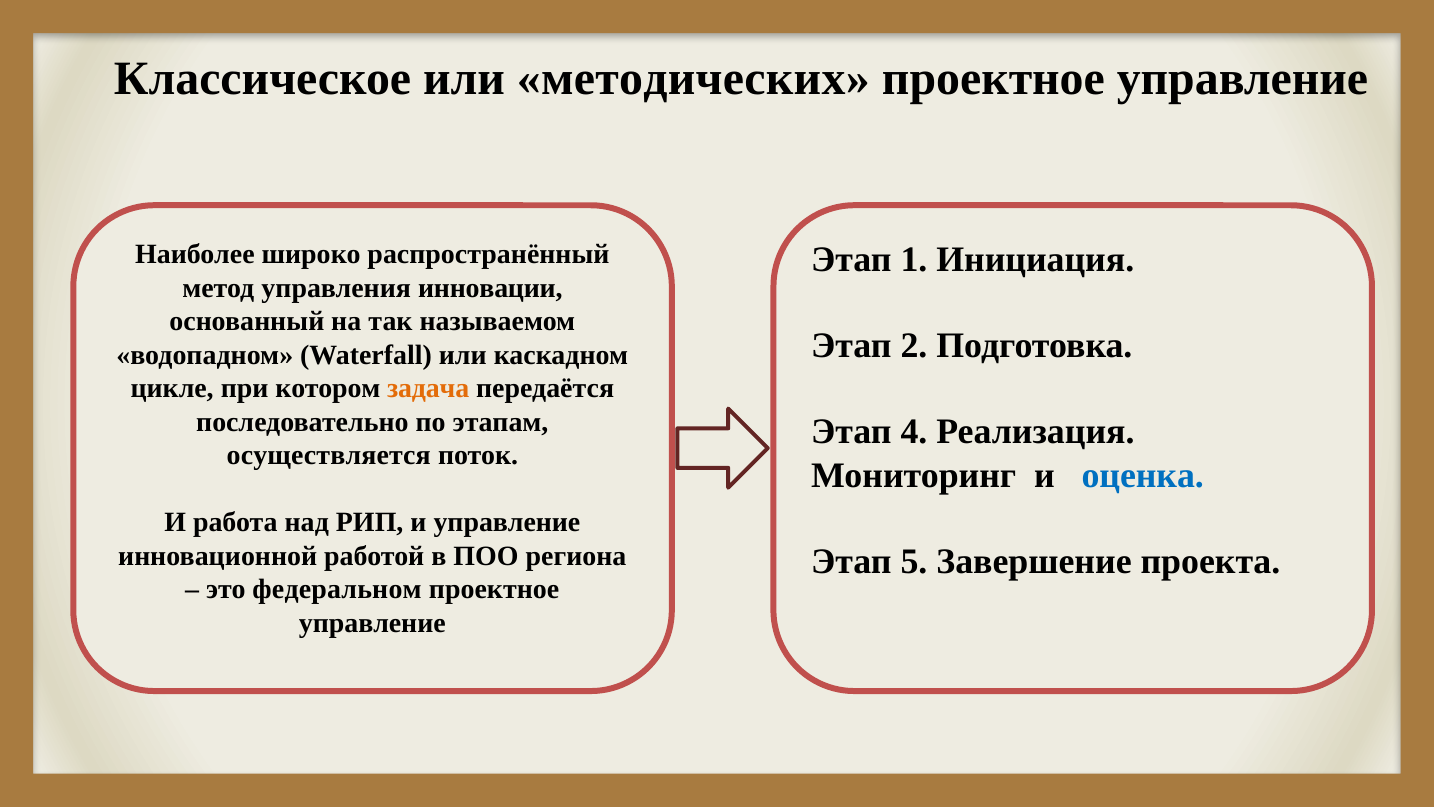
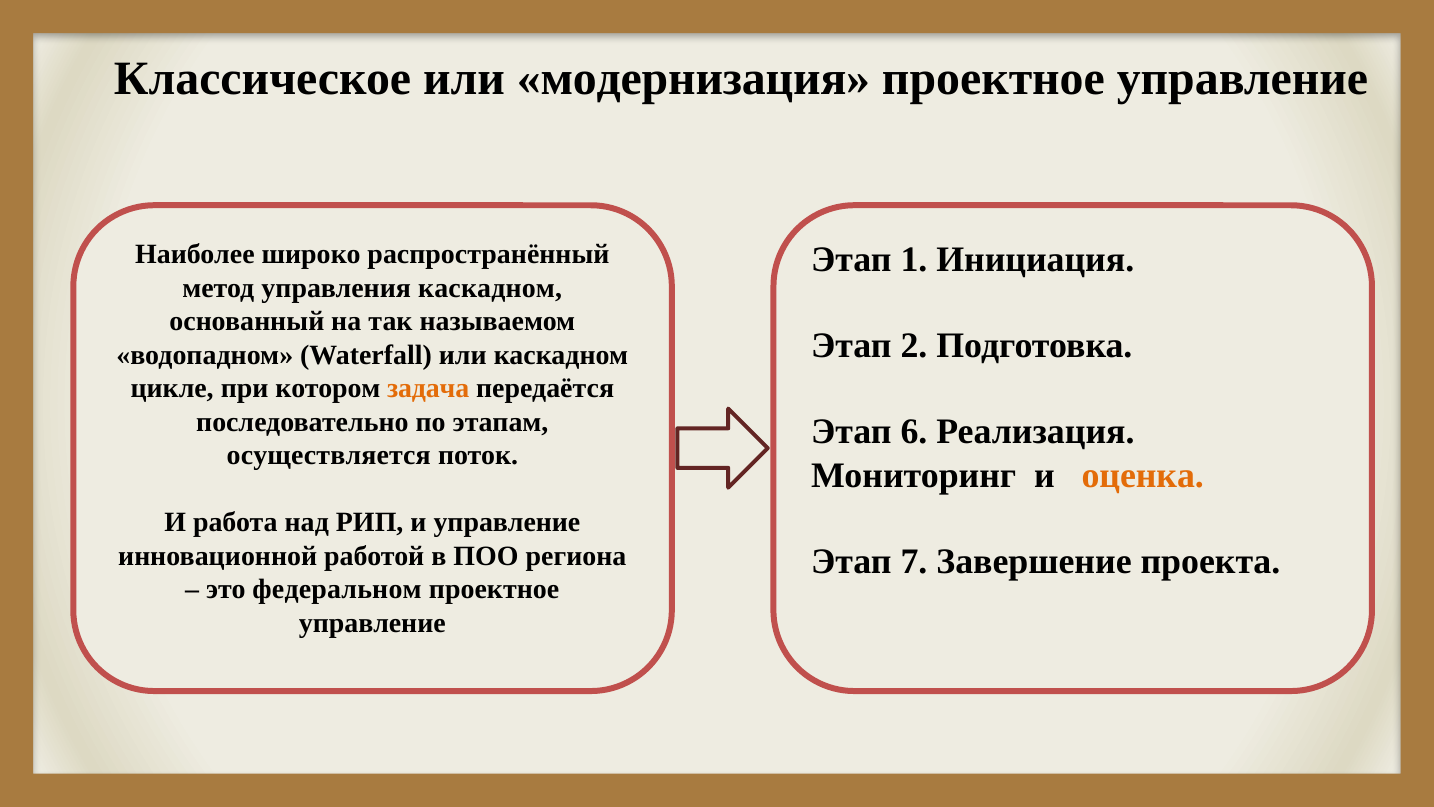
методических: методических -> модернизация
управления инновации: инновации -> каскадном
4: 4 -> 6
оценка colour: blue -> orange
5: 5 -> 7
